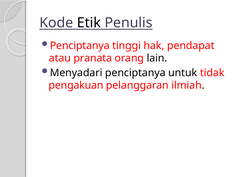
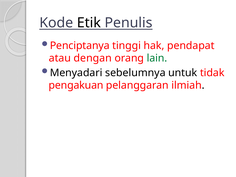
pranata: pranata -> dengan
lain colour: black -> green
Menyadari penciptanya: penciptanya -> sebelumnya
